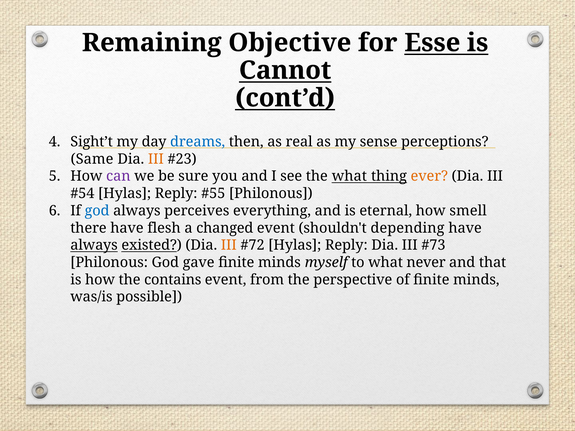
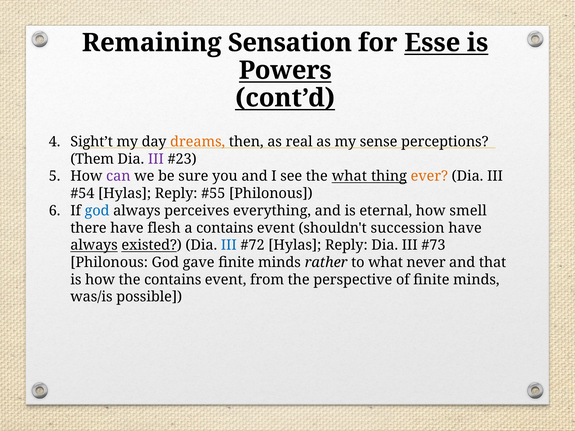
Objective: Objective -> Sensation
Cannot: Cannot -> Powers
dreams colour: blue -> orange
Same: Same -> Them
III at (156, 159) colour: orange -> purple
a changed: changed -> contains
depending: depending -> succession
III at (229, 245) colour: orange -> blue
myself: myself -> rather
